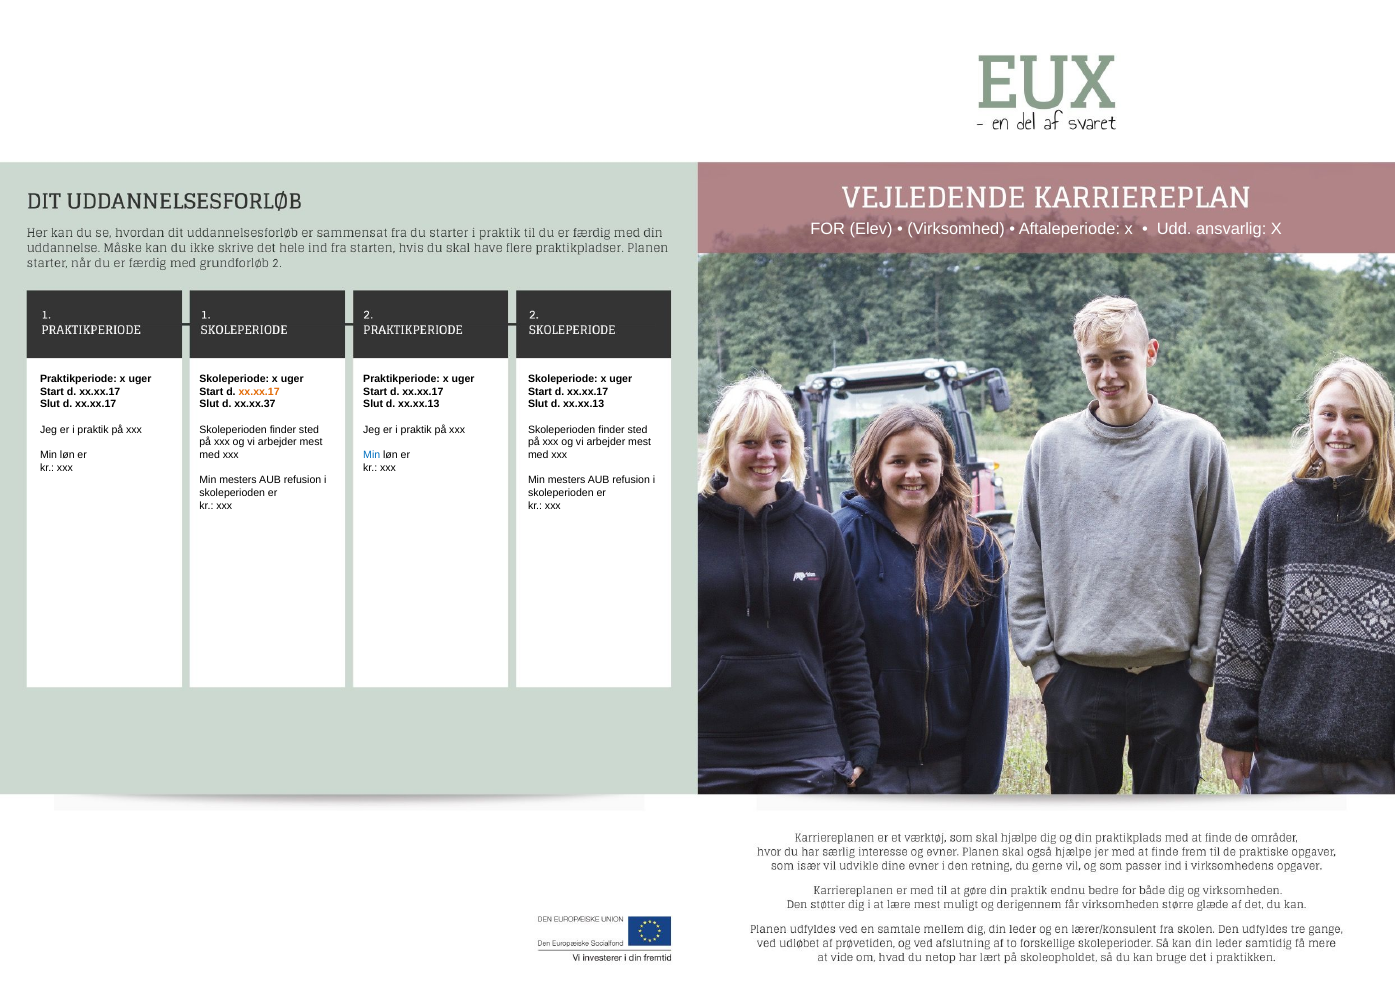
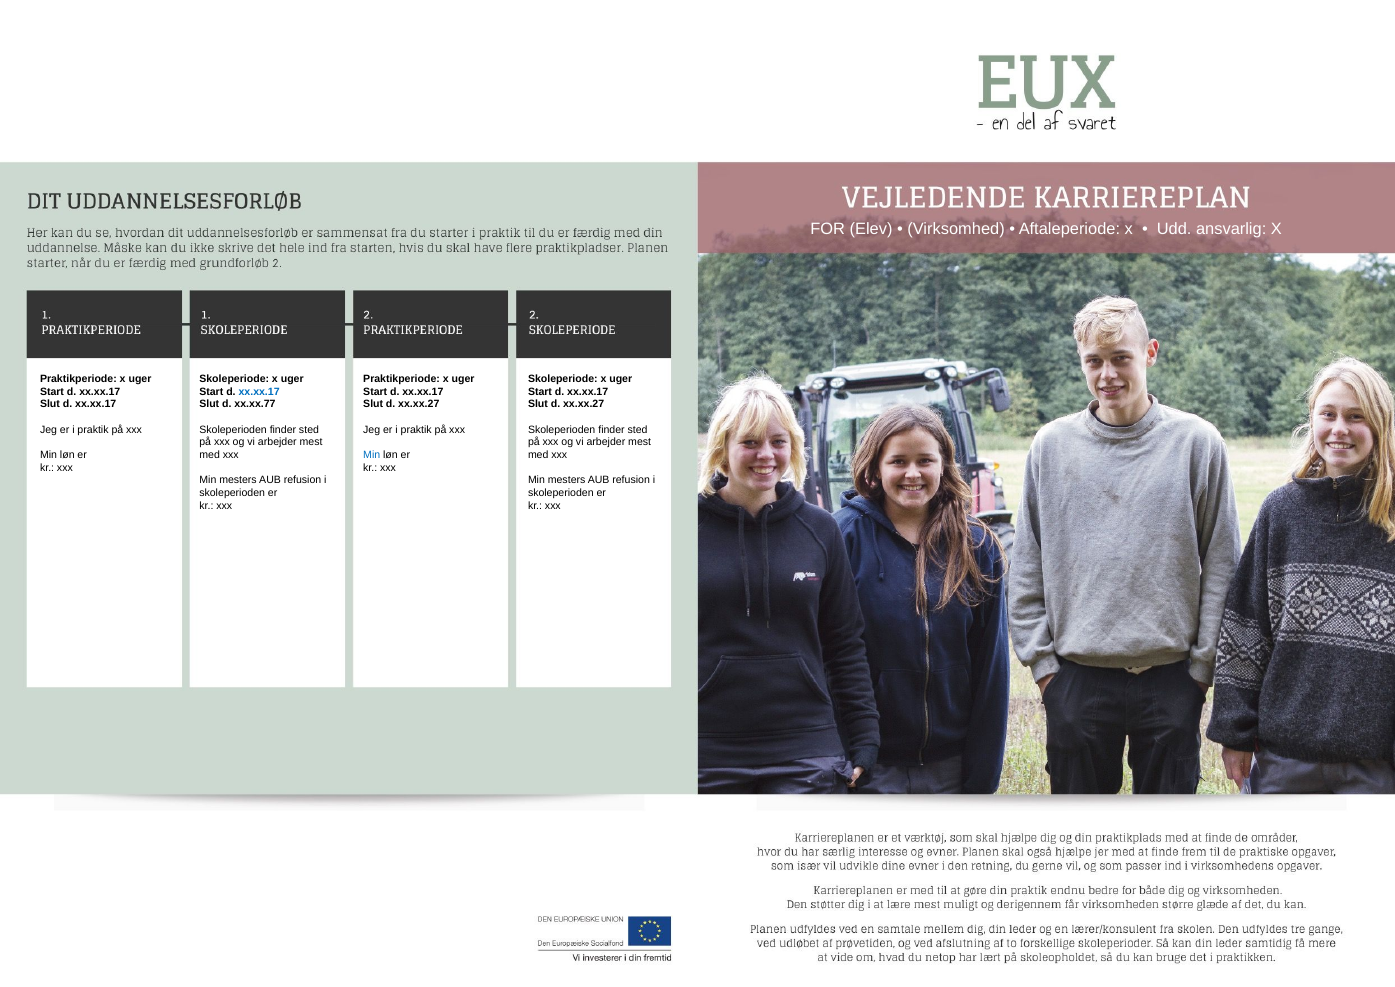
xx.xx.17 at (259, 391) colour: orange -> blue
xx.xx.37: xx.xx.37 -> xx.xx.77
xx.xx.13 at (419, 404): xx.xx.13 -> xx.xx.27
xx.xx.13 at (584, 404): xx.xx.13 -> xx.xx.27
